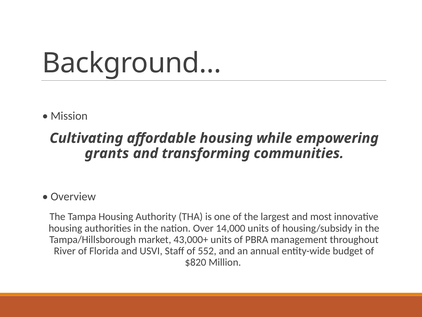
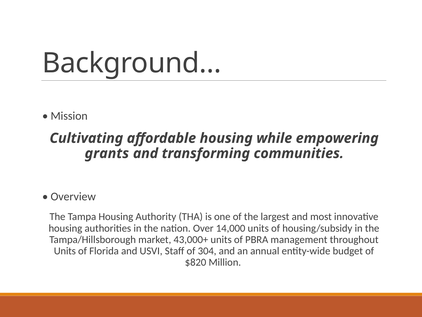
River at (65, 251): River -> Units
552: 552 -> 304
